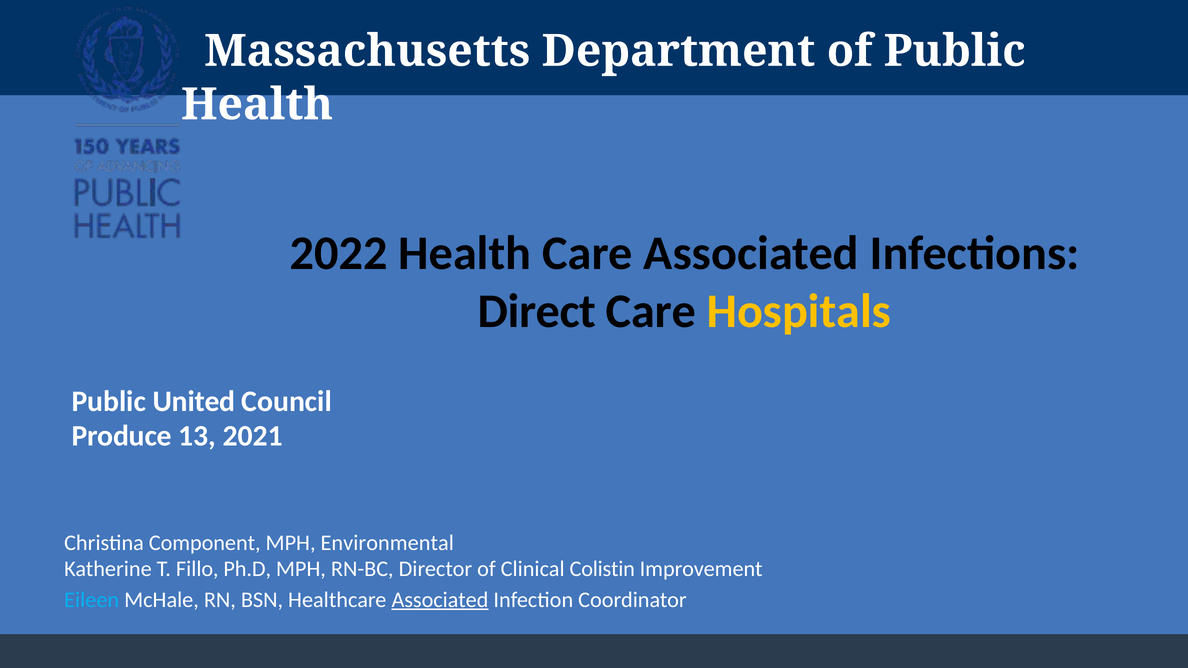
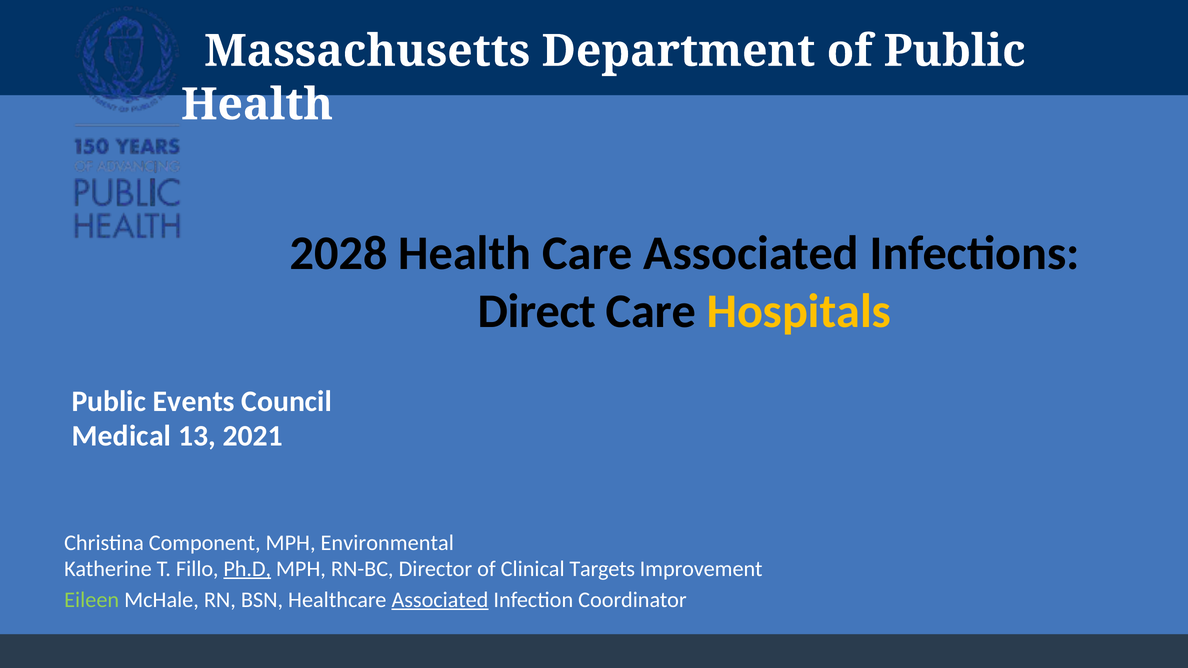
2022: 2022 -> 2028
United: United -> Events
Produce: Produce -> Medical
Ph.D underline: none -> present
Colistin: Colistin -> Targets
Eileen colour: light blue -> light green
